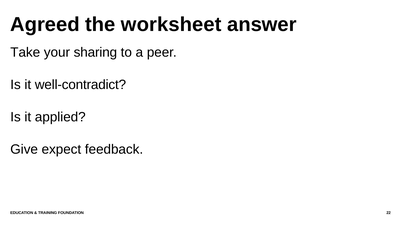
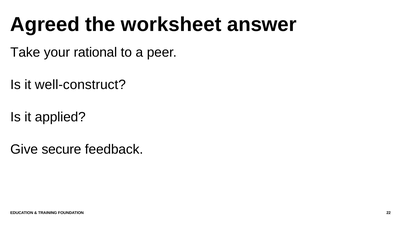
sharing: sharing -> rational
well-contradict: well-contradict -> well-construct
expect: expect -> secure
